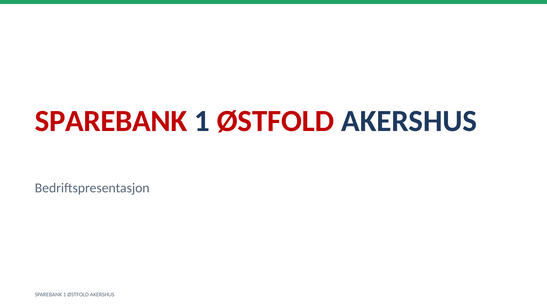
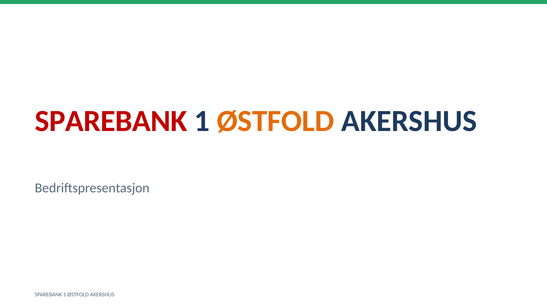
ØSTFOLD at (275, 121) colour: red -> orange
